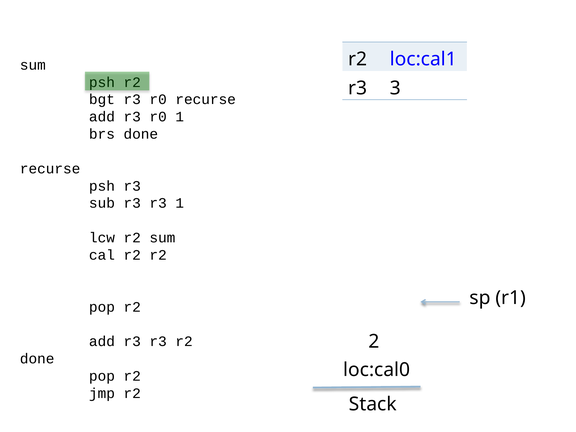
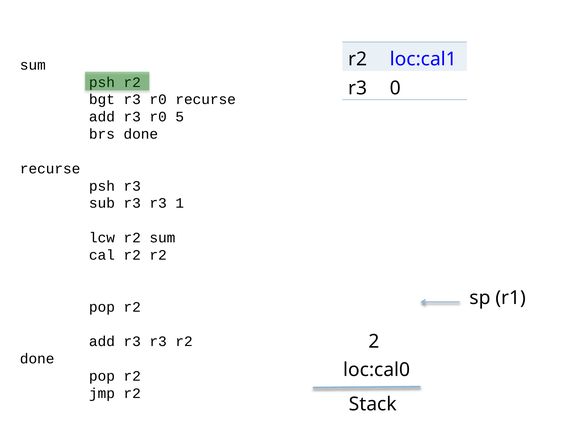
3: 3 -> 0
r0 1: 1 -> 5
